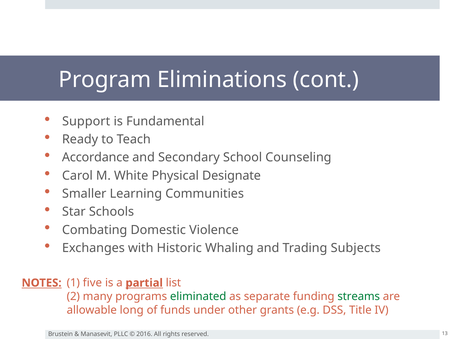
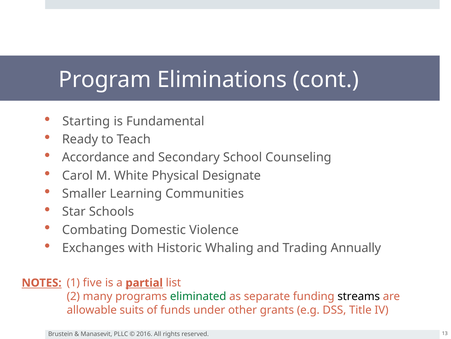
Support: Support -> Starting
Subjects: Subjects -> Annually
streams colour: green -> black
long: long -> suits
